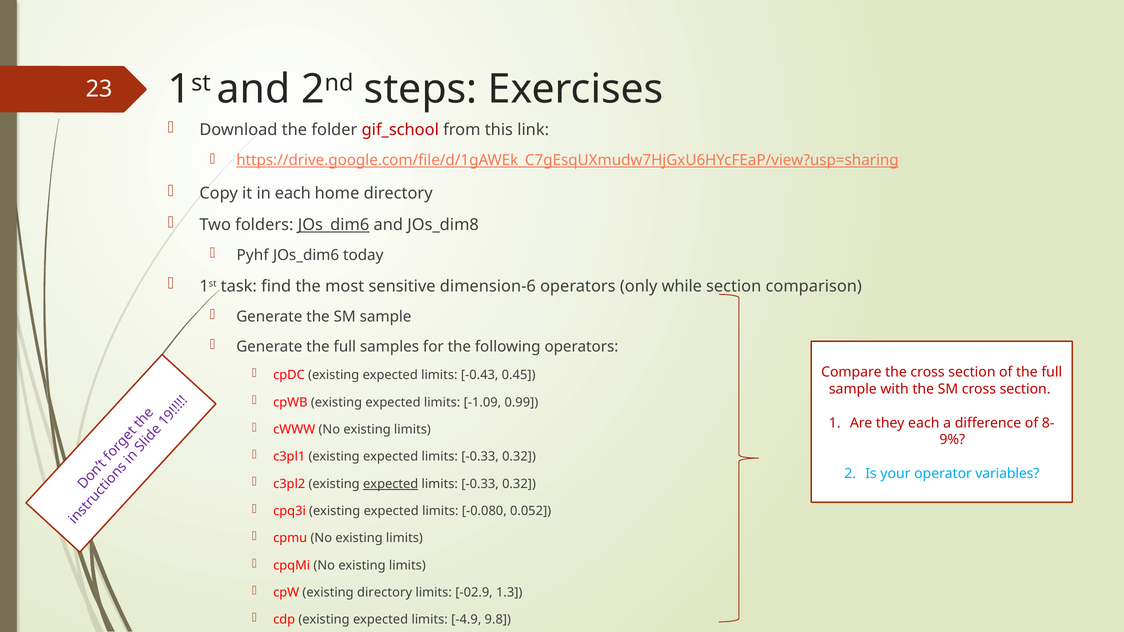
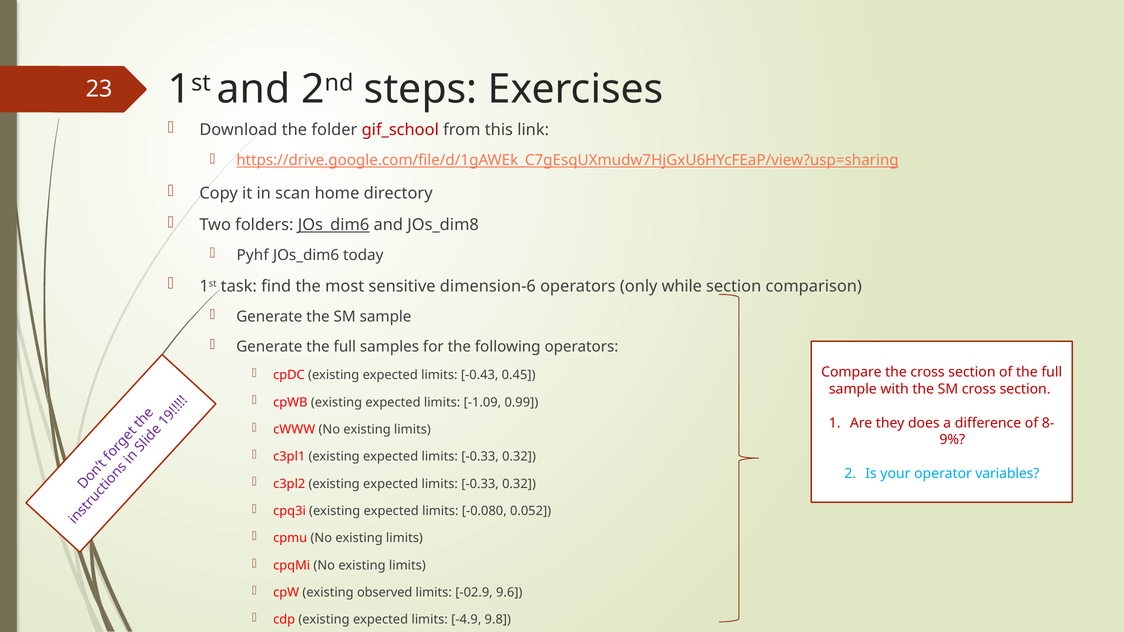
in each: each -> scan
they each: each -> does
expected at (391, 484) underline: present -> none
existing directory: directory -> observed
1.3: 1.3 -> 9.6
